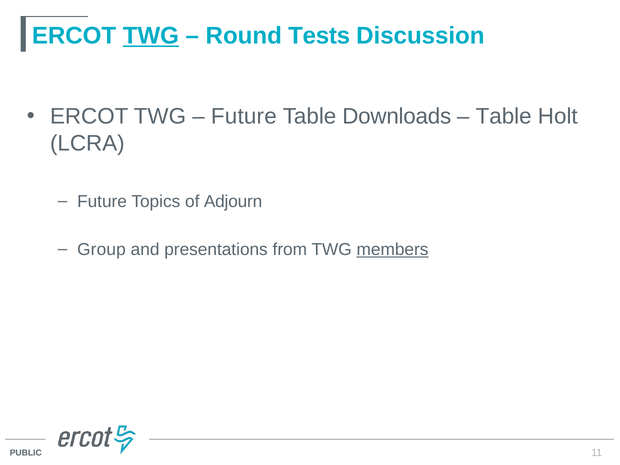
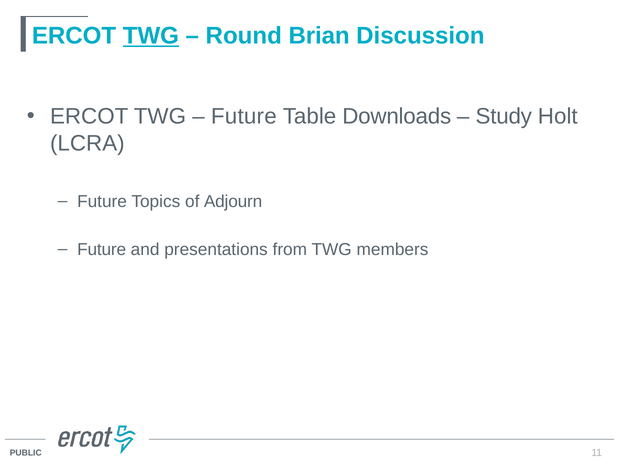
Tests: Tests -> Brian
Table at (504, 117): Table -> Study
Group at (101, 250): Group -> Future
members underline: present -> none
